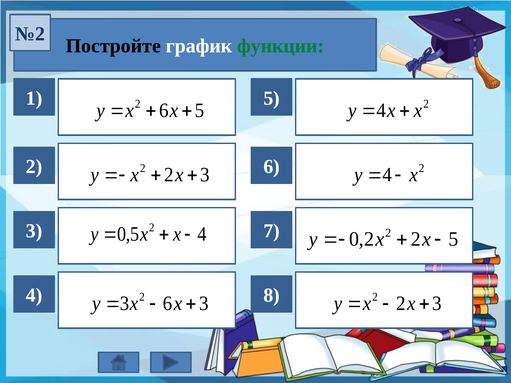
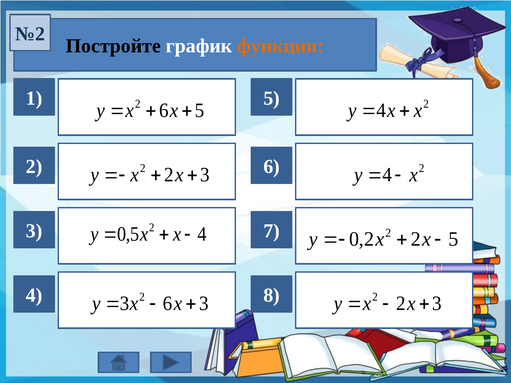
функции colour: green -> orange
